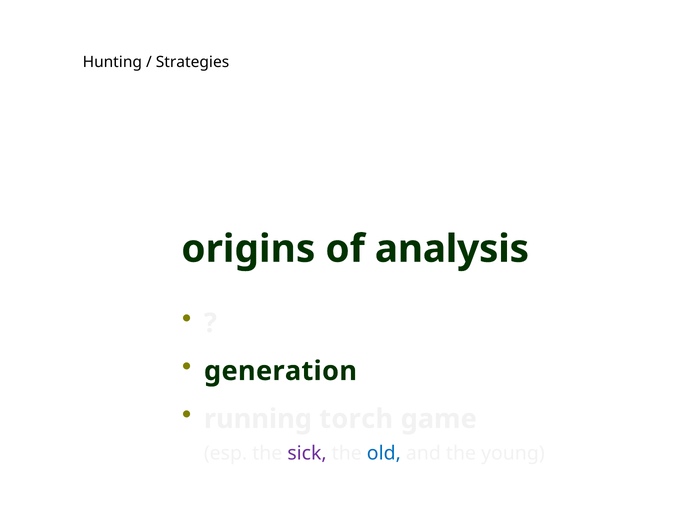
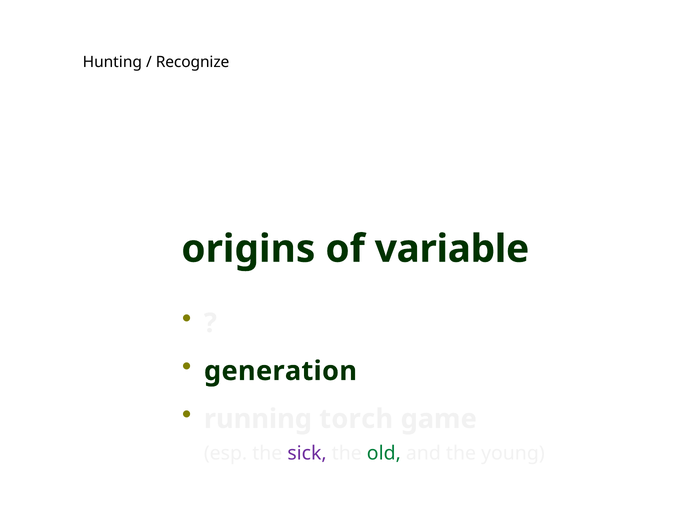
Strategies: Strategies -> Recognize
analysis: analysis -> variable
old colour: blue -> green
